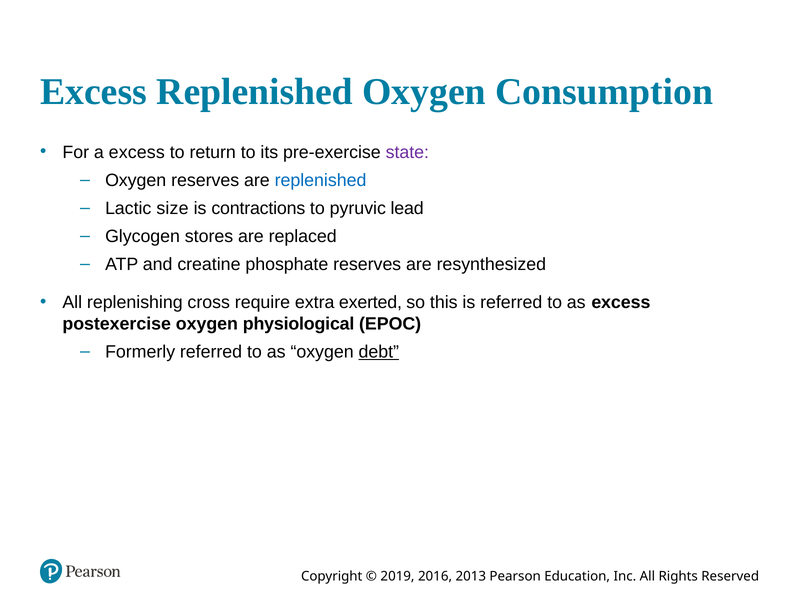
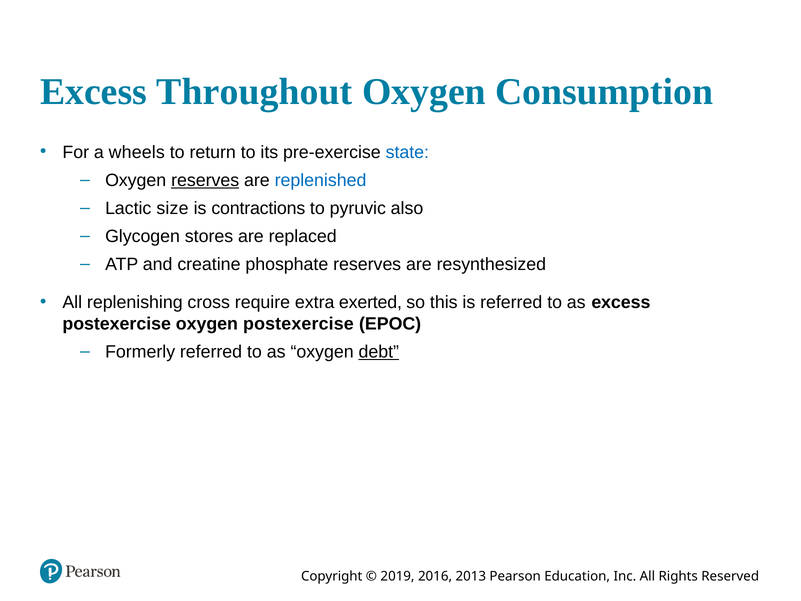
Excess Replenished: Replenished -> Throughout
a excess: excess -> wheels
state colour: purple -> blue
reserves at (205, 180) underline: none -> present
lead: lead -> also
oxygen physiological: physiological -> postexercise
